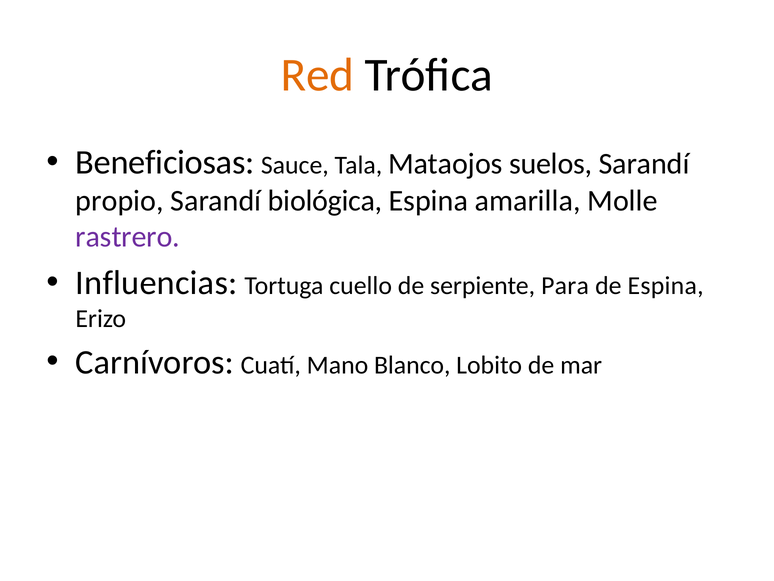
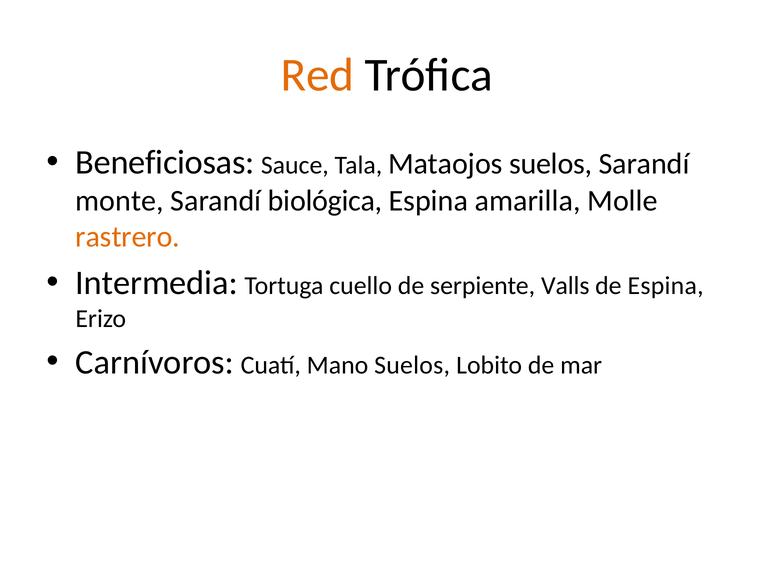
propio: propio -> monte
rastrero colour: purple -> orange
Influencias: Influencias -> Intermedia
Para: Para -> Valls
Mano Blanco: Blanco -> Suelos
